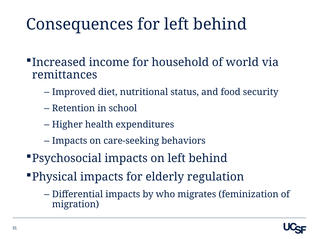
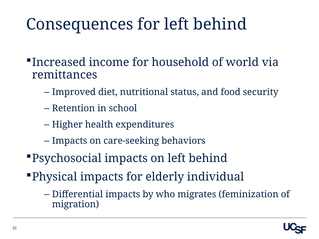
regulation: regulation -> individual
